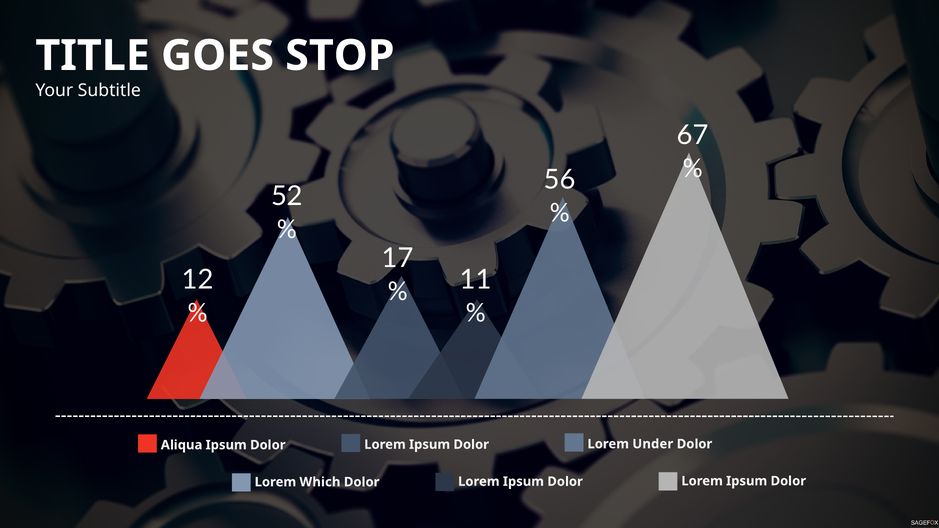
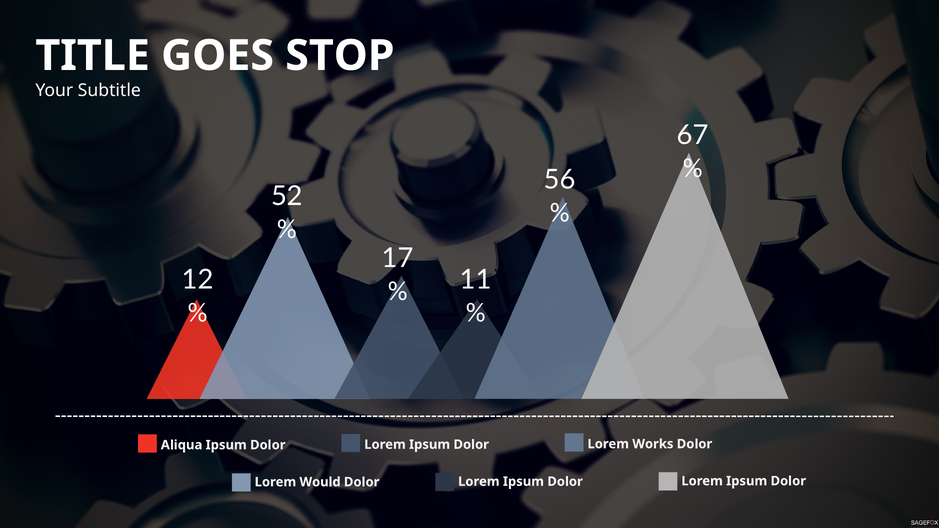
Under: Under -> Works
Which: Which -> Would
